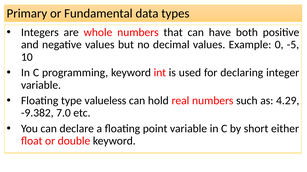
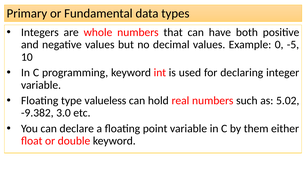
4.29: 4.29 -> 5.02
7.0: 7.0 -> 3.0
short: short -> them
